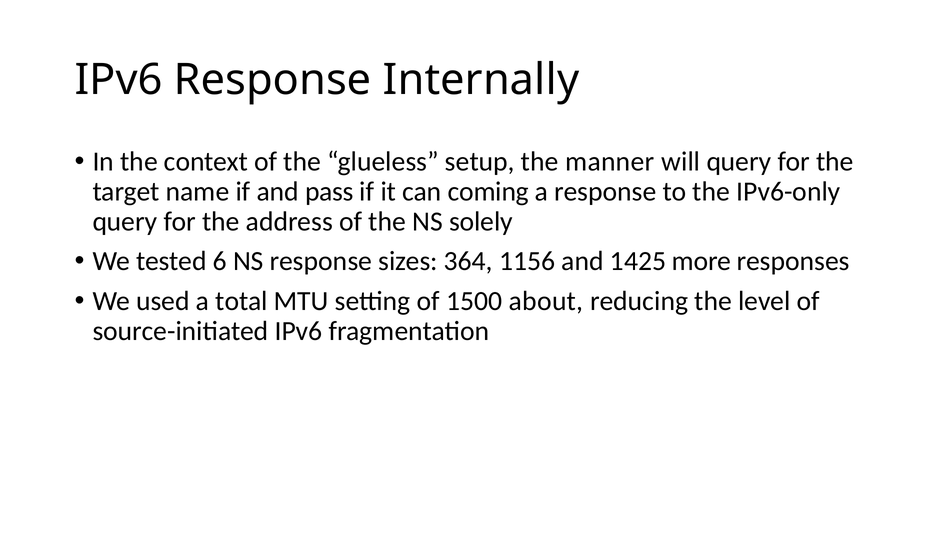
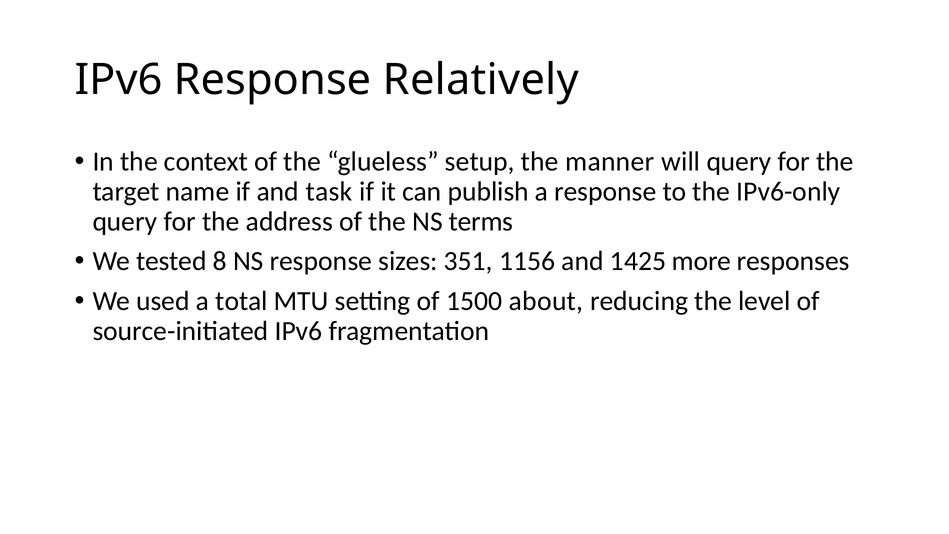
Internally: Internally -> Relatively
pass: pass -> task
coming: coming -> publish
solely: solely -> terms
6: 6 -> 8
364: 364 -> 351
